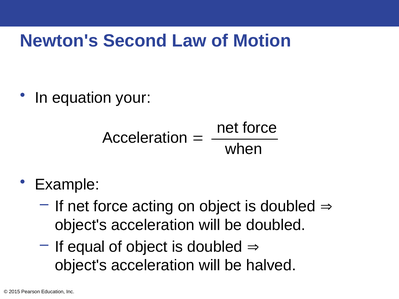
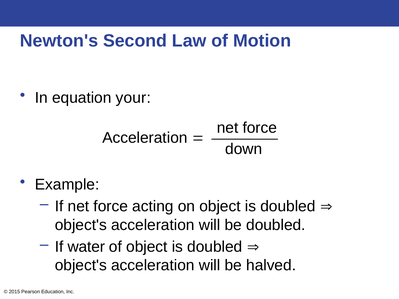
when: when -> down
equal: equal -> water
